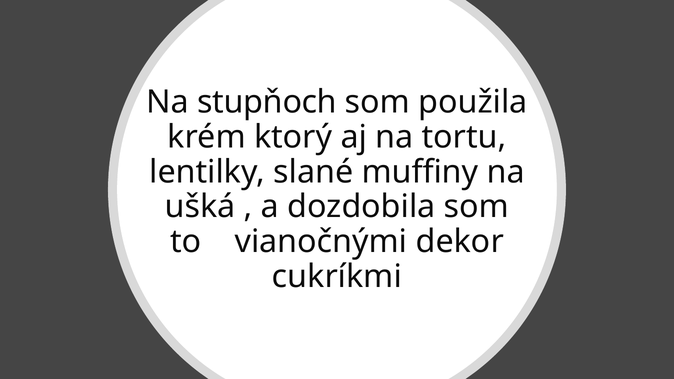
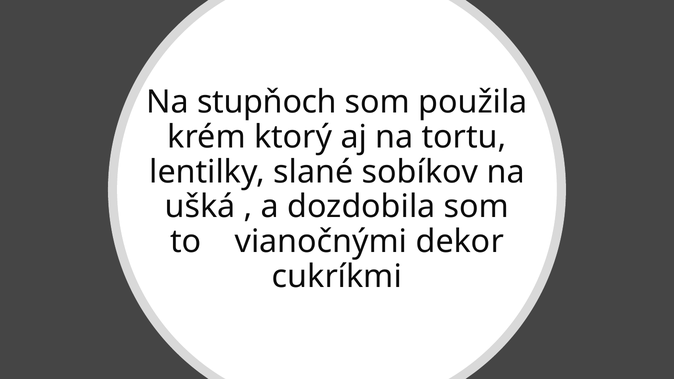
muffiny: muffiny -> sobíkov
